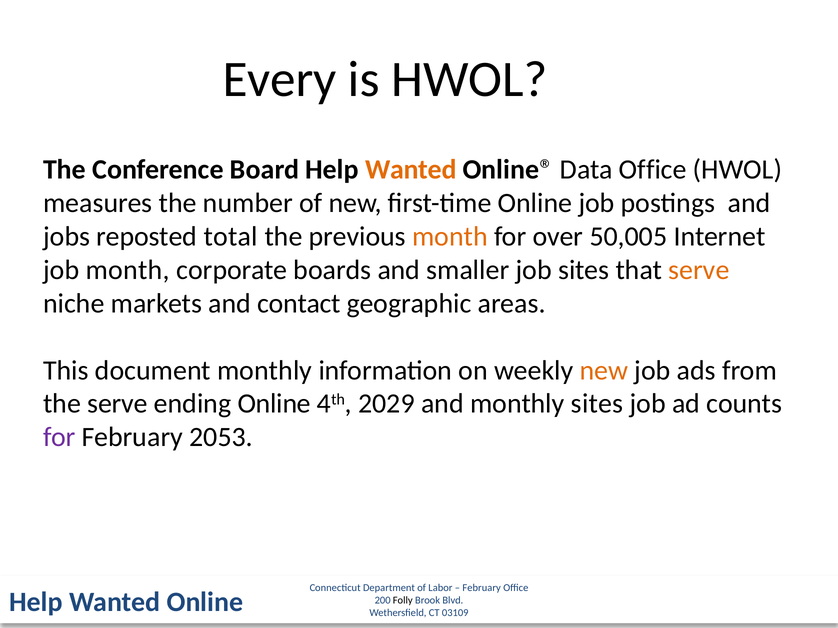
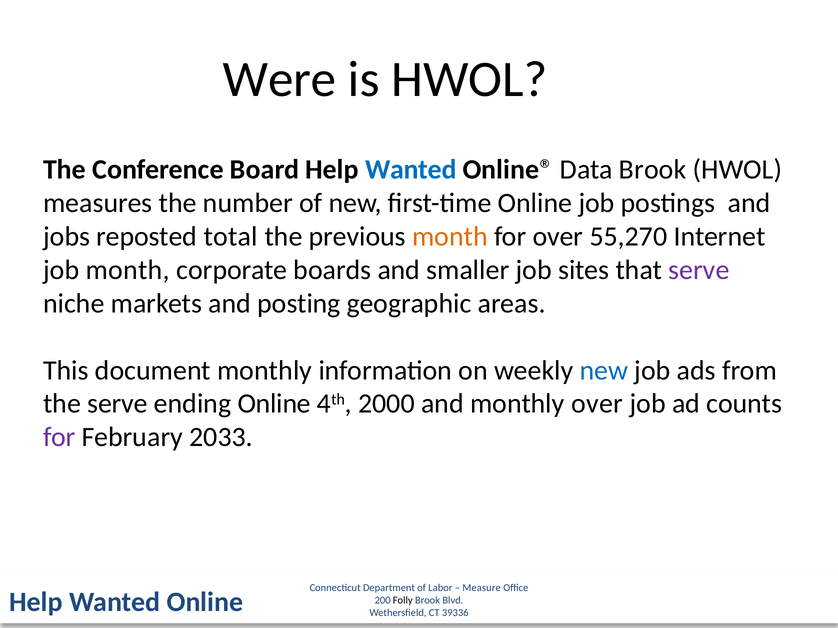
Every: Every -> Were
Wanted at (411, 169) colour: orange -> blue
Data Office: Office -> Brook
50,005: 50,005 -> 55,270
serve at (699, 270) colour: orange -> purple
contact: contact -> posting
new at (604, 371) colour: orange -> blue
2029: 2029 -> 2000
monthly sites: sites -> over
2053: 2053 -> 2033
February at (482, 588): February -> Measure
03109: 03109 -> 39336
